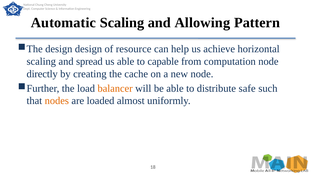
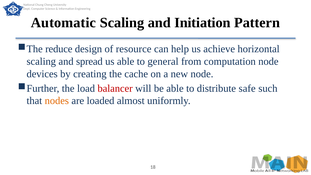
Allowing: Allowing -> Initiation
The design: design -> reduce
capable: capable -> general
directly: directly -> devices
balancer colour: orange -> red
